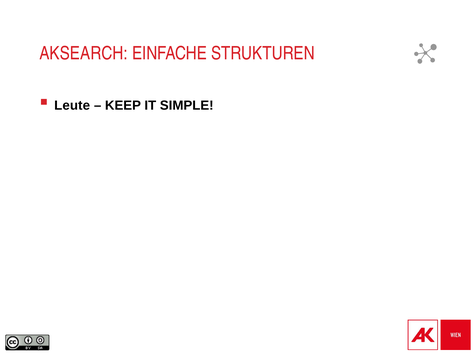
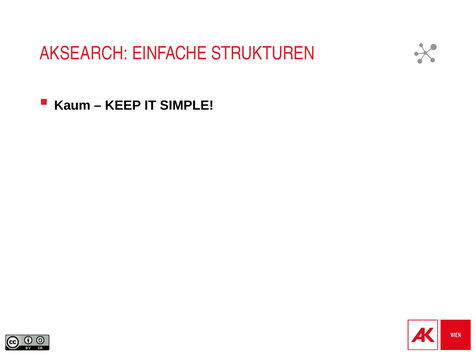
Leute: Leute -> Kaum
